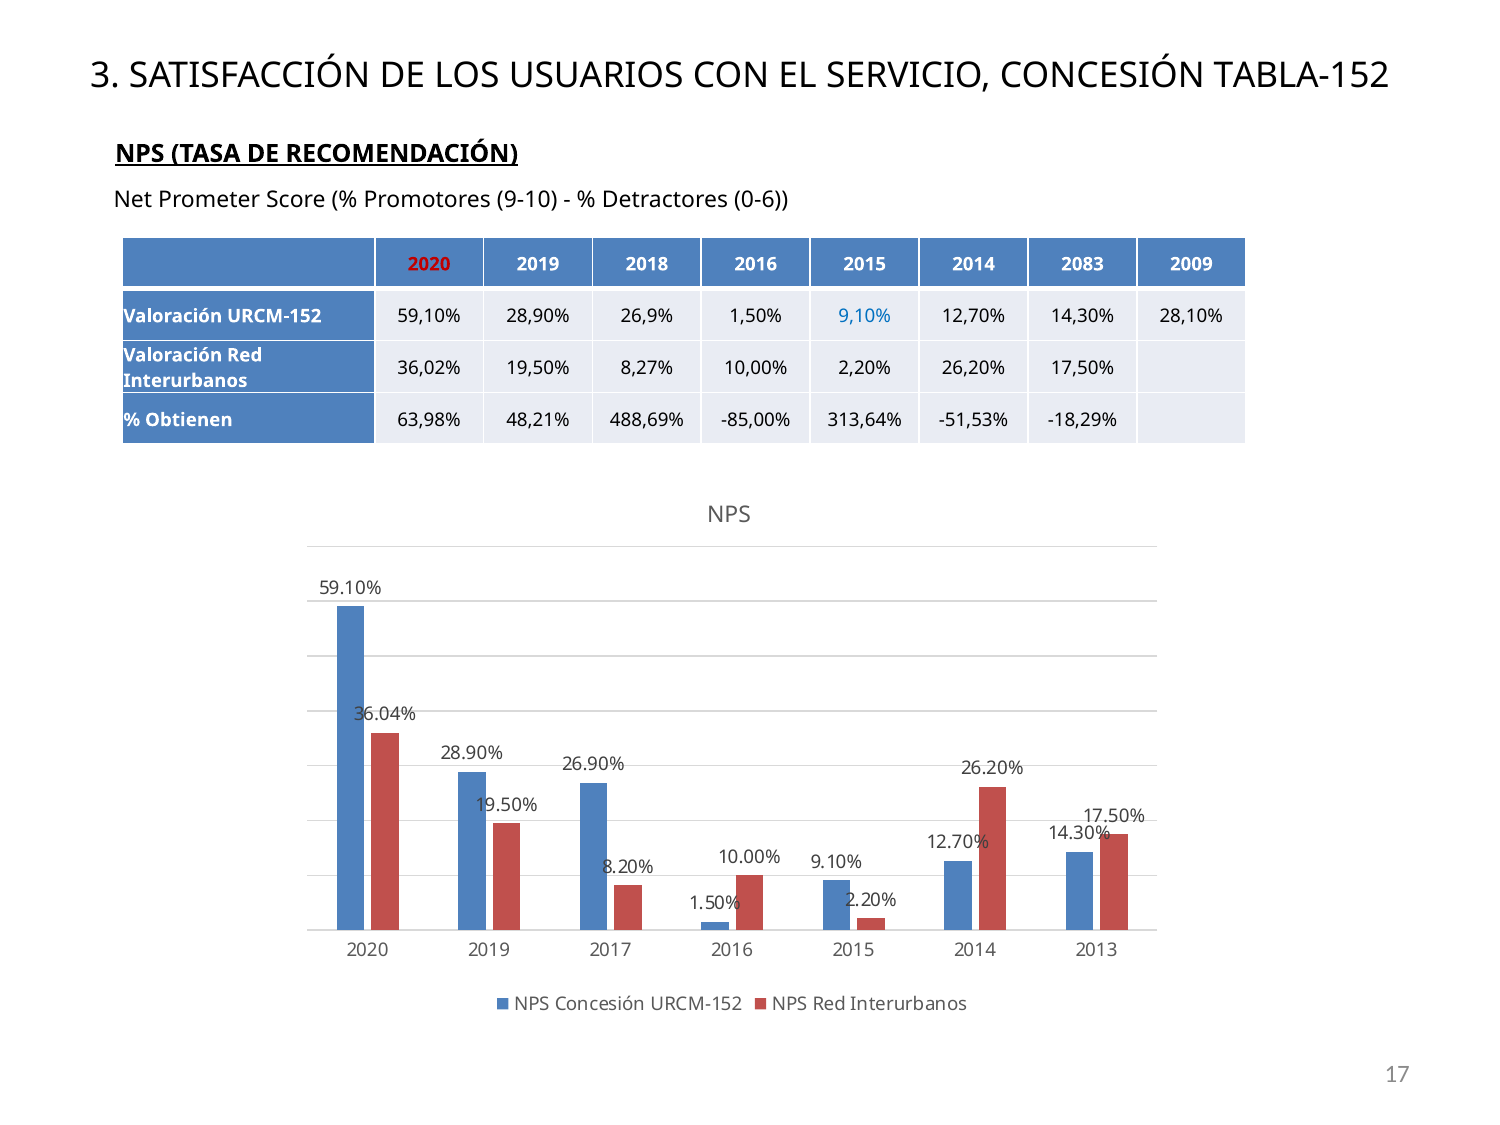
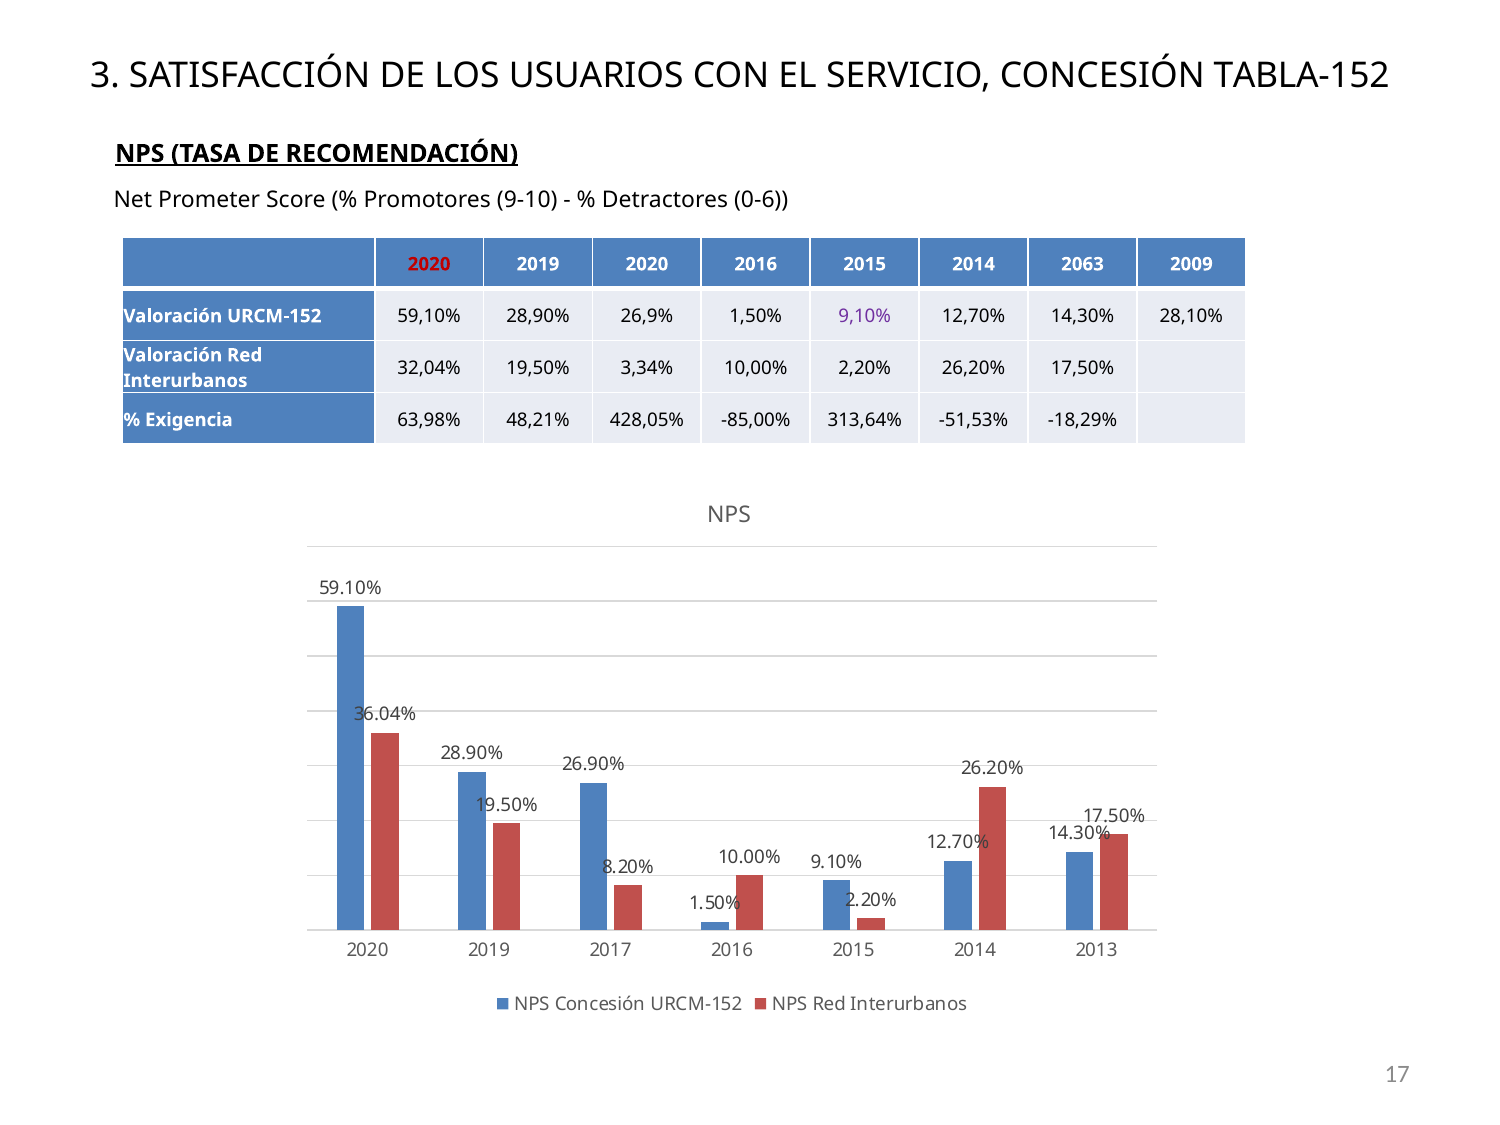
2019 2018: 2018 -> 2020
2083: 2083 -> 2063
9,10% colour: blue -> purple
36,02%: 36,02% -> 32,04%
8,27%: 8,27% -> 3,34%
Obtienen: Obtienen -> Exigencia
488,69%: 488,69% -> 428,05%
